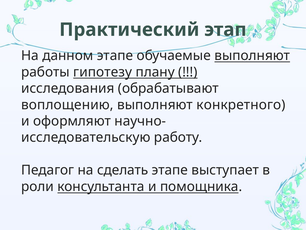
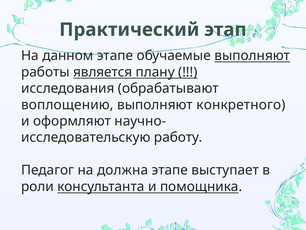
гипотезу: гипотезу -> является
сделать: сделать -> должна
